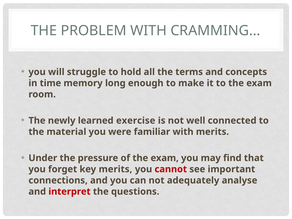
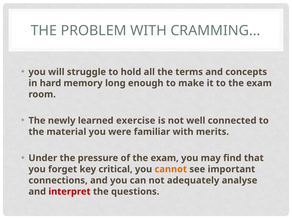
time: time -> hard
key merits: merits -> critical
cannot colour: red -> orange
